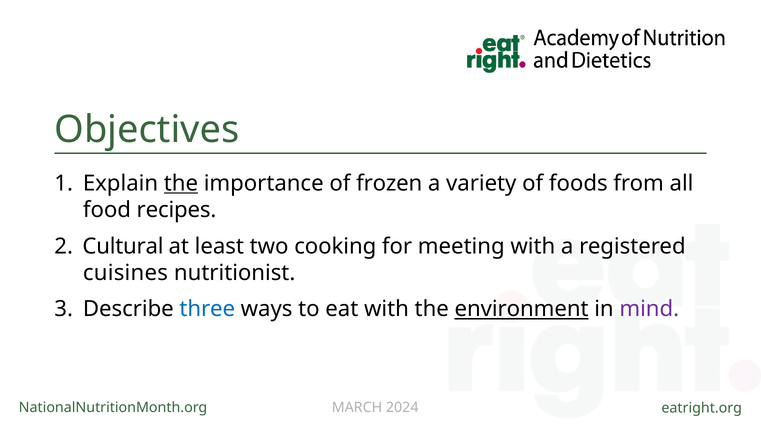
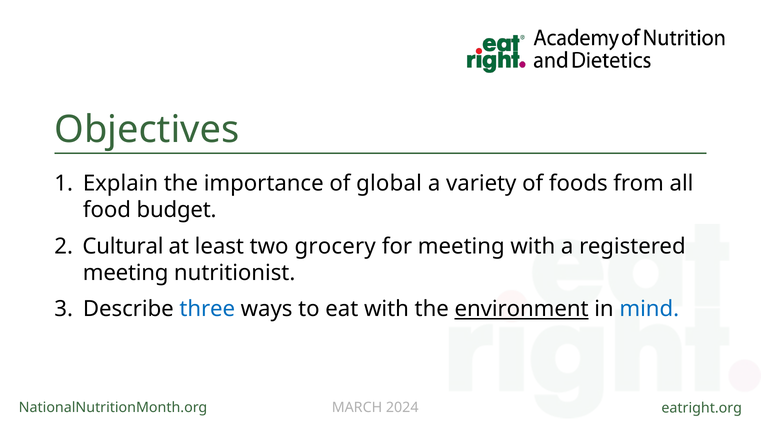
the at (181, 183) underline: present -> none
frozen: frozen -> global
recipes: recipes -> budget
cooking: cooking -> grocery
cuisines at (125, 273): cuisines -> meeting
mind colour: purple -> blue
